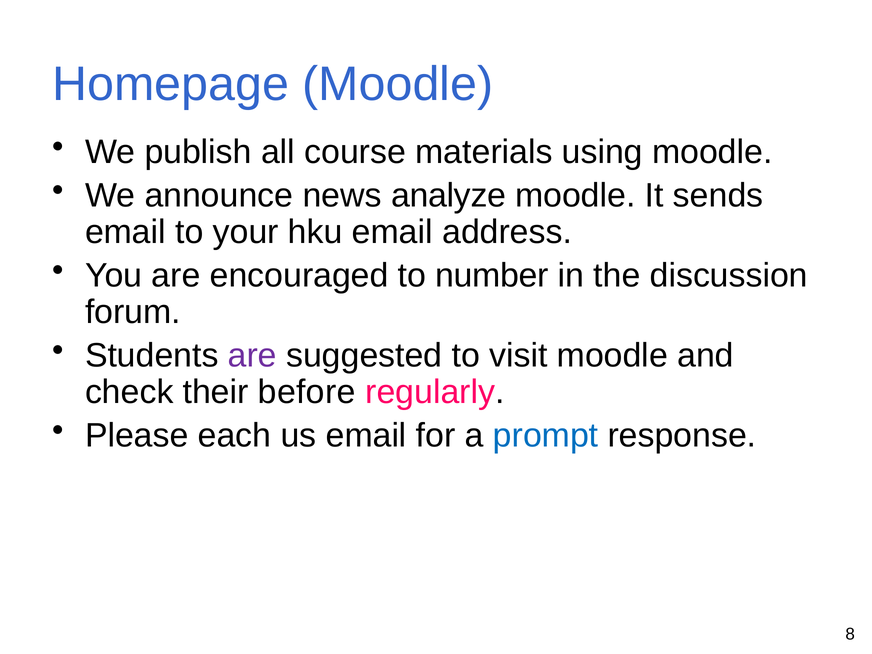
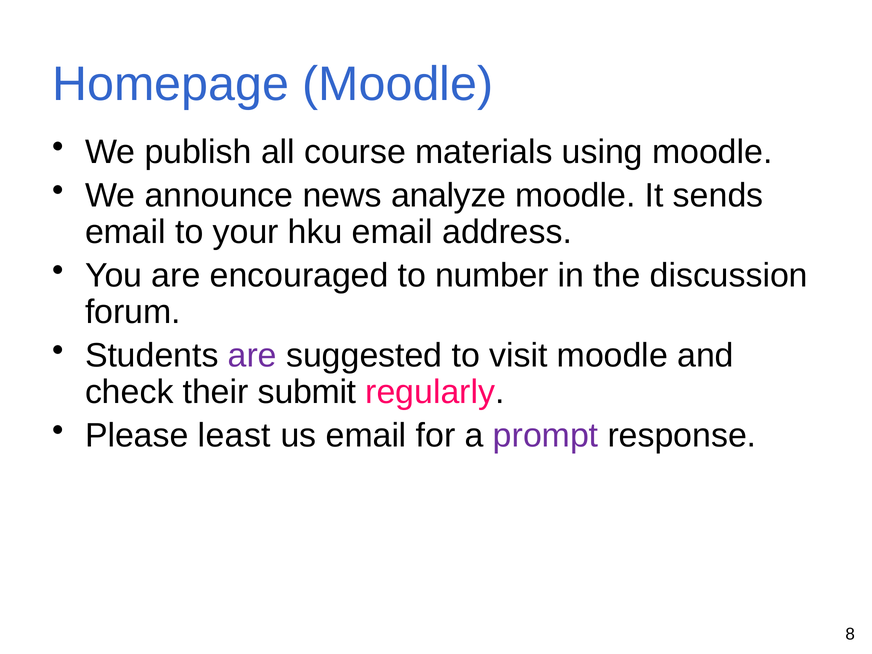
before: before -> submit
each: each -> least
prompt colour: blue -> purple
